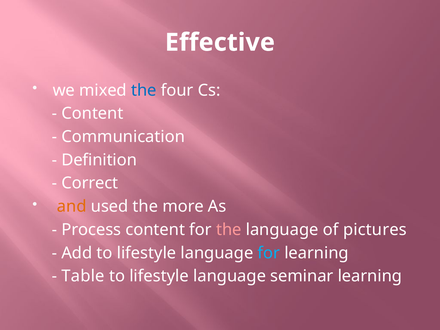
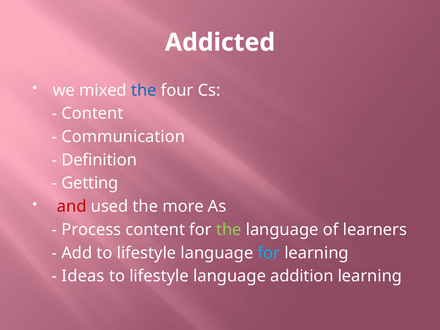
Effective: Effective -> Addicted
Correct: Correct -> Getting
and colour: orange -> red
the at (229, 230) colour: pink -> light green
pictures: pictures -> learners
Table: Table -> Ideas
seminar: seminar -> addition
